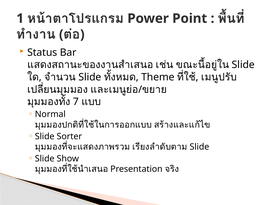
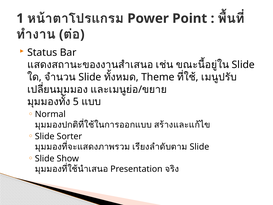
7: 7 -> 5
